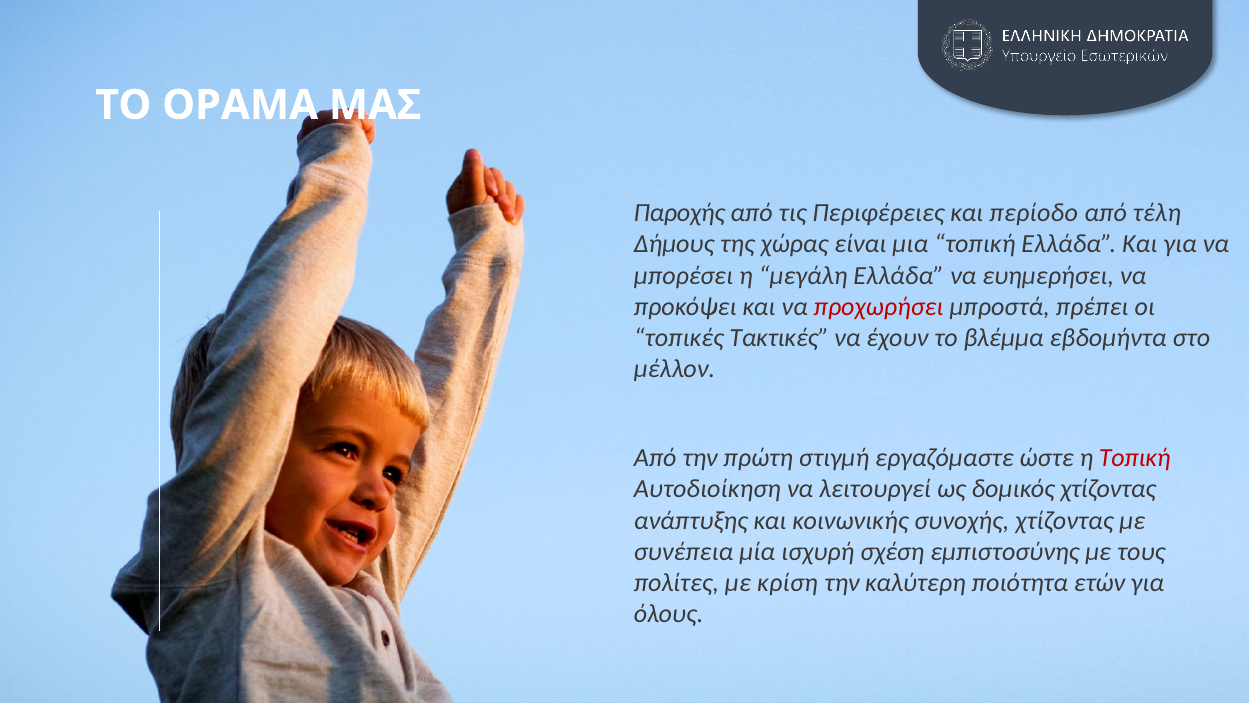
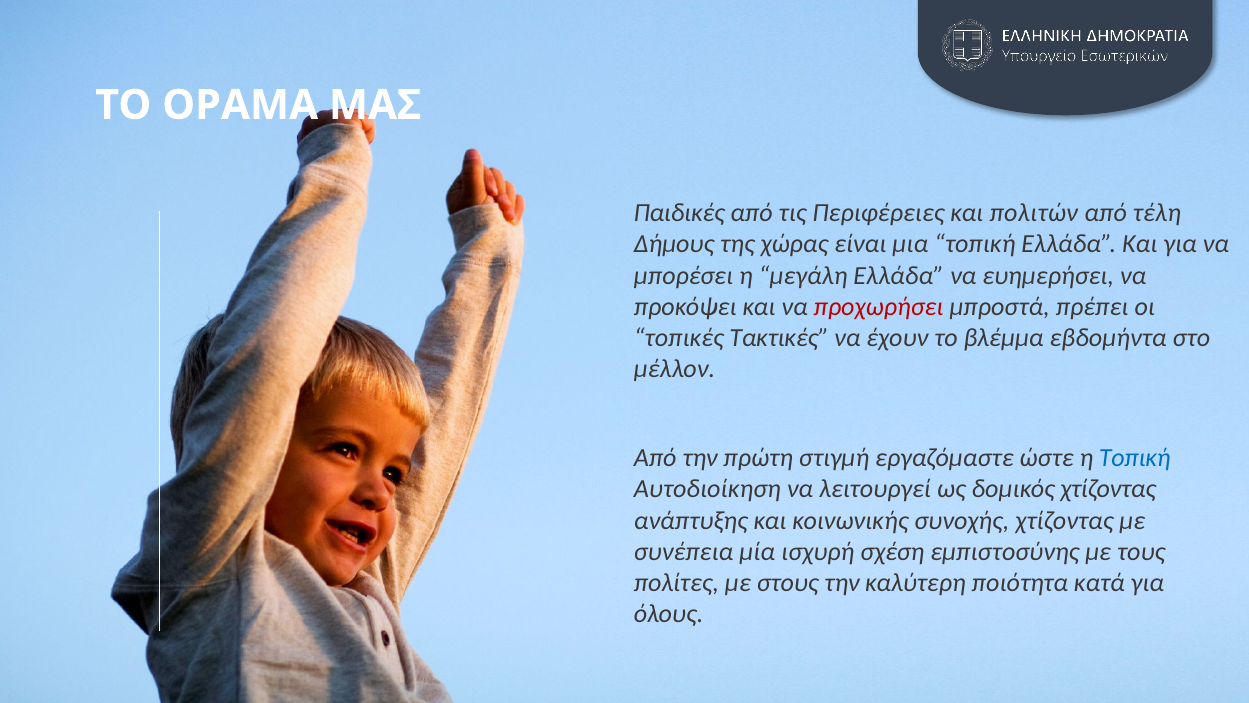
Παροχής: Παροχής -> Παιδικές
περίοδο: περίοδο -> πολιτών
Τοπική at (1135, 458) colour: red -> blue
κρίση: κρίση -> στους
ετών: ετών -> κατά
